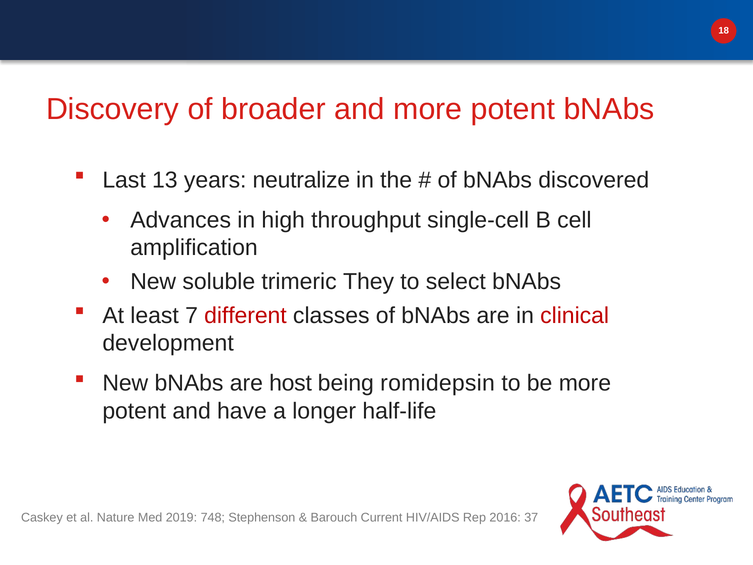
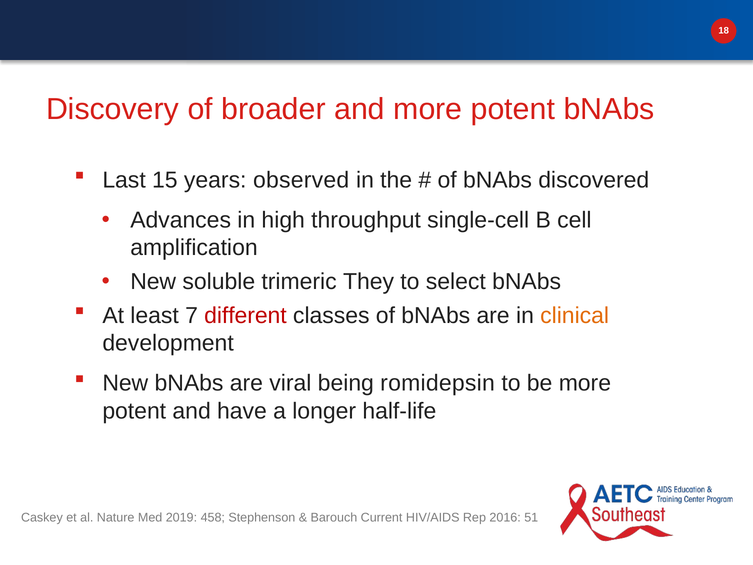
13: 13 -> 15
neutralize: neutralize -> observed
clinical colour: red -> orange
host: host -> viral
748: 748 -> 458
37: 37 -> 51
